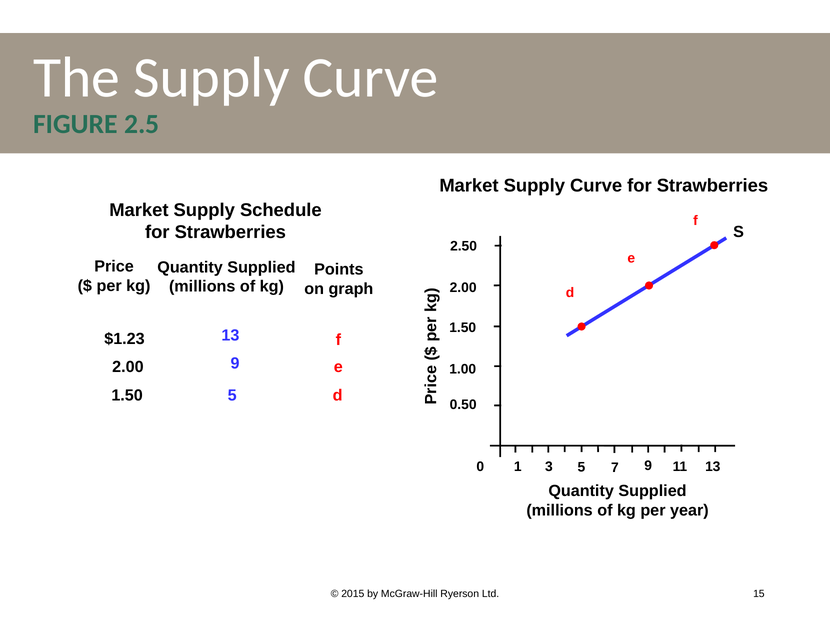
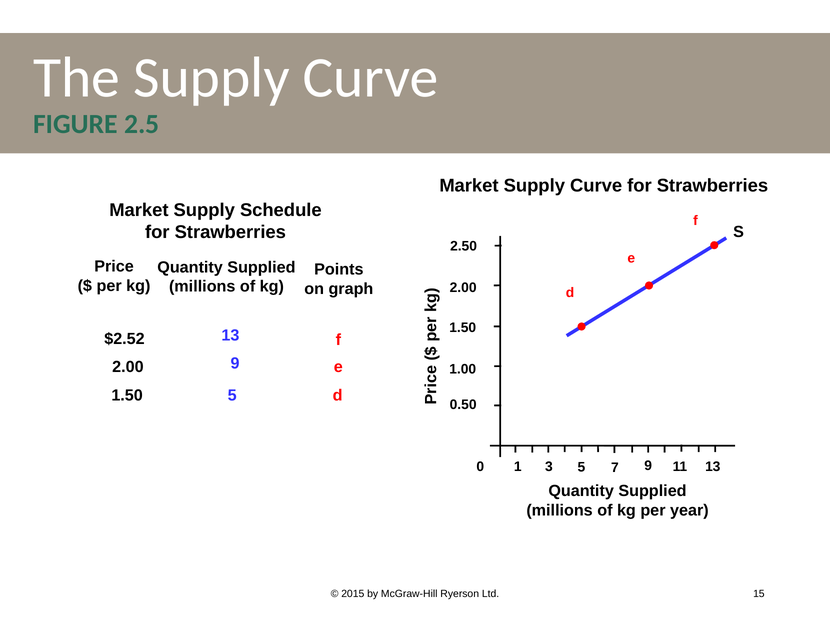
$1.23: $1.23 -> $2.52
